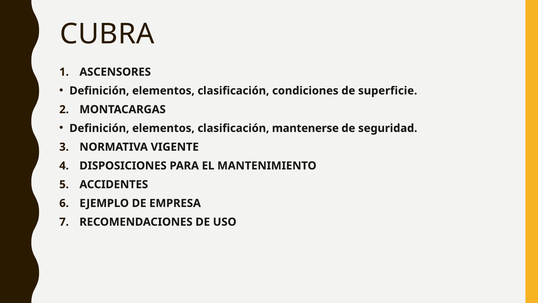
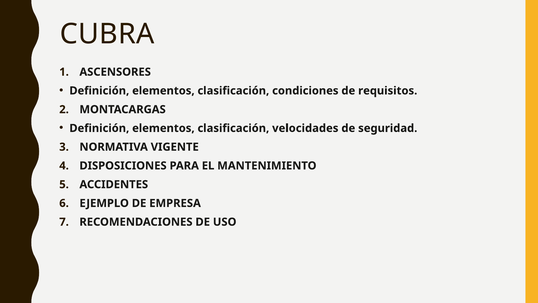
superficie: superficie -> requisitos
mantenerse: mantenerse -> velocidades
